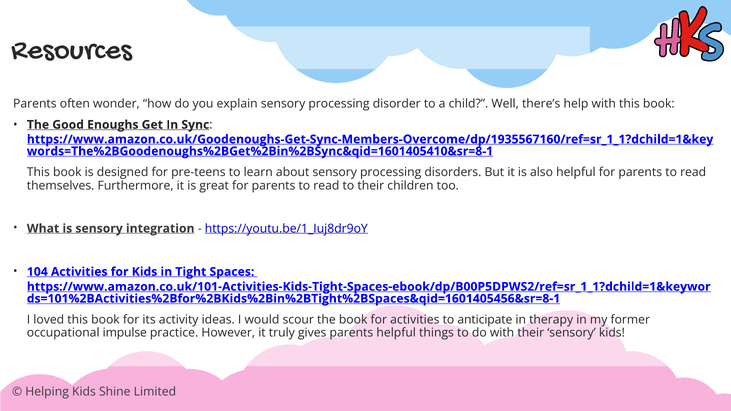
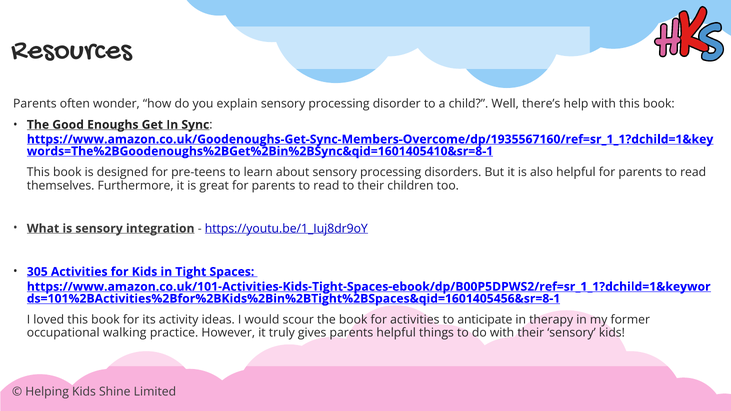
104: 104 -> 305
impulse: impulse -> walking
